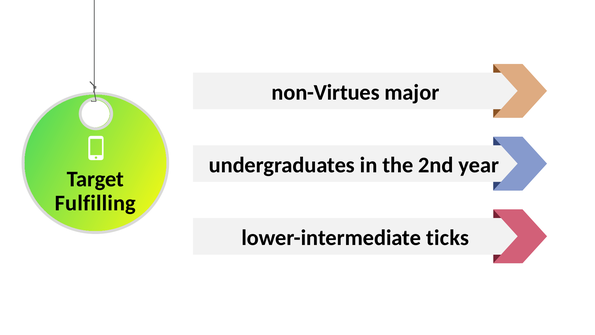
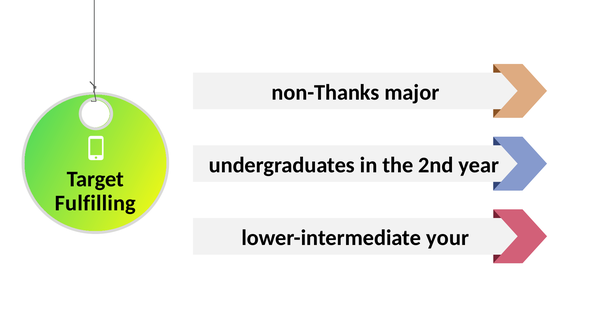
non-Virtues: non-Virtues -> non-Thanks
ticks: ticks -> your
